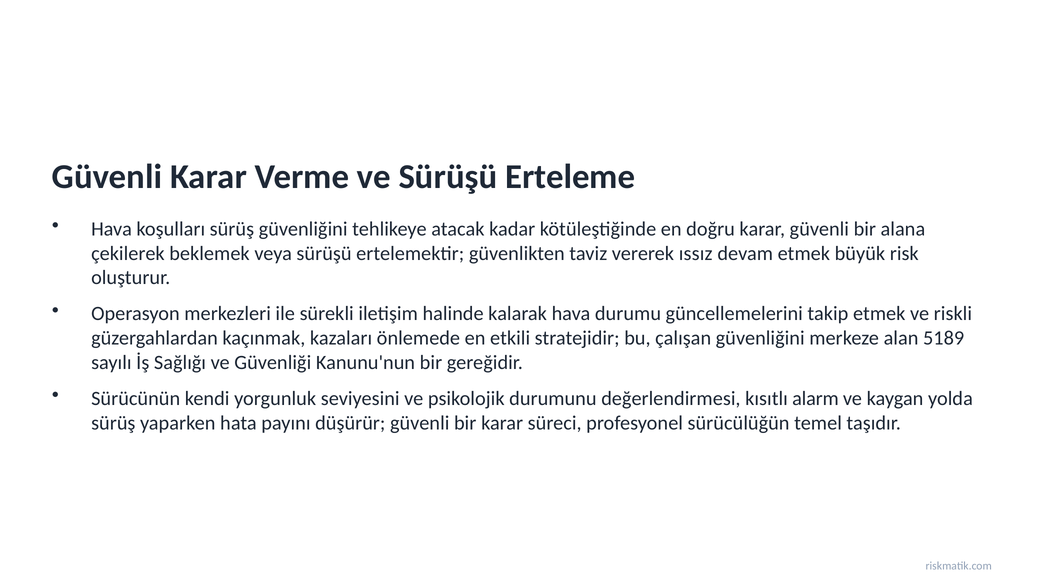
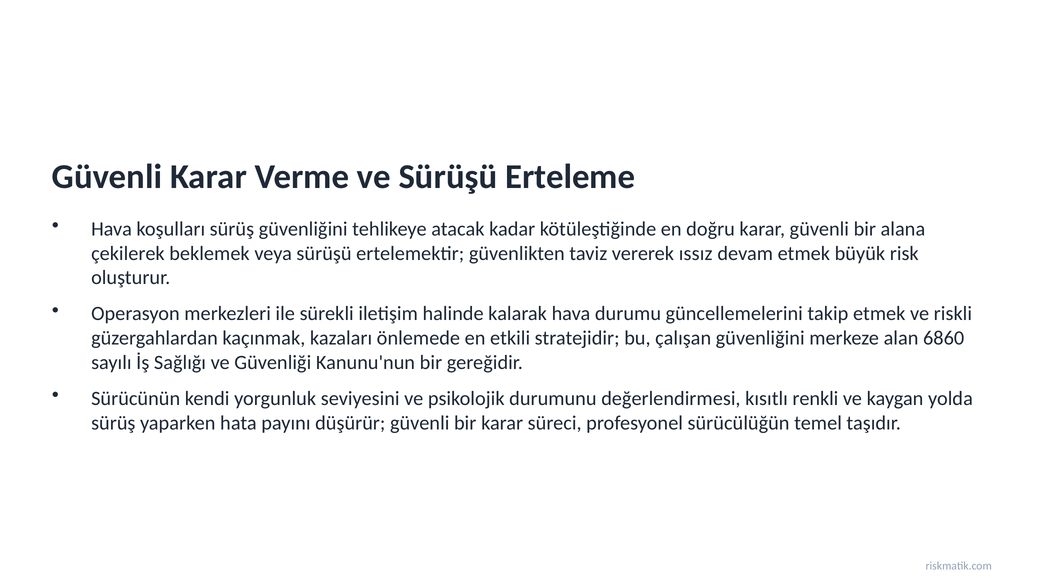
5189: 5189 -> 6860
alarm: alarm -> renkli
